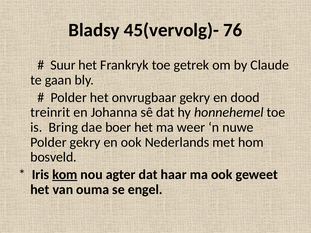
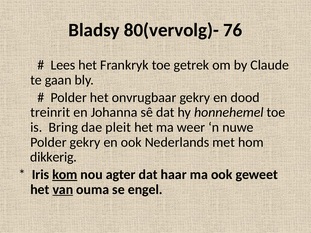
45(vervolg)-: 45(vervolg)- -> 80(vervolg)-
Suur: Suur -> Lees
boer: boer -> pleit
bosveld: bosveld -> dikkerig
van underline: none -> present
